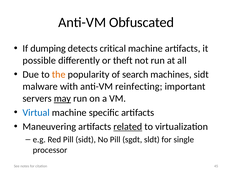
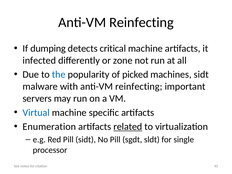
Obfuscated at (142, 22): Obfuscated -> Reinfecting
possible: possible -> infected
theft: theft -> zone
the colour: orange -> blue
search: search -> picked
may underline: present -> none
Maneuvering: Maneuvering -> Enumeration
